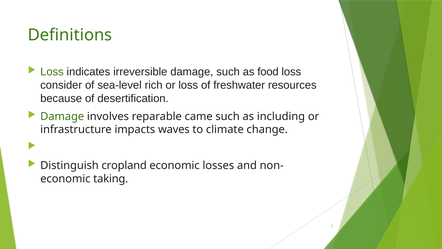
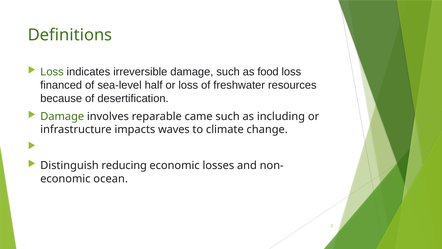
consider: consider -> financed
rich: rich -> half
cropland: cropland -> reducing
taking: taking -> ocean
